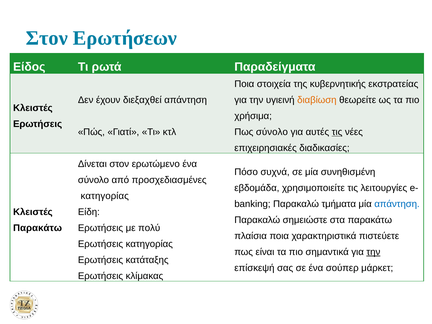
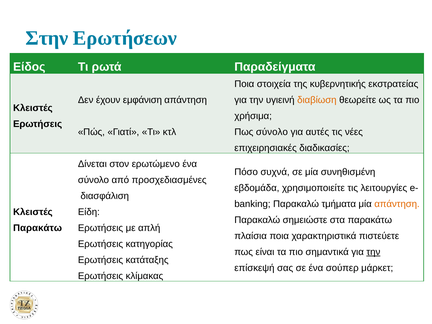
Στον at (47, 38): Στον -> Στην
διεξαχθεί: διεξαχθεί -> εμφάνιση
τις at (337, 132) underline: present -> none
κατηγορίας at (105, 196): κατηγορίας -> διασφάλιση
απάντηση at (397, 204) colour: blue -> orange
πολύ: πολύ -> απλή
